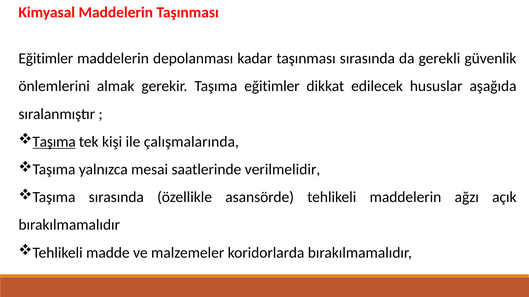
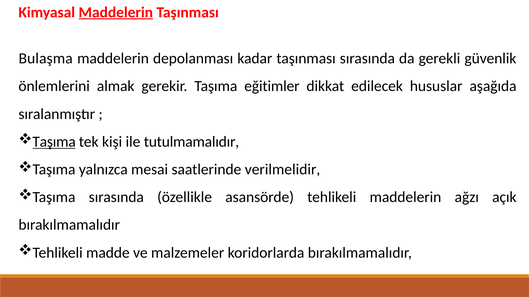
Maddelerin at (116, 12) underline: none -> present
Eğitimler at (46, 59): Eğitimler -> Bulaşma
çalışmalarında: çalışmalarında -> tutulmamalıdır
